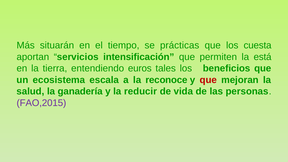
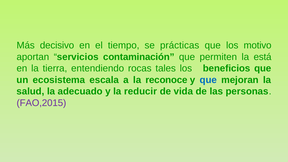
situarán: situarán -> decisivo
cuesta: cuesta -> motivo
intensificación: intensificación -> contaminación
euros: euros -> rocas
que at (208, 80) colour: red -> blue
ganadería: ganadería -> adecuado
